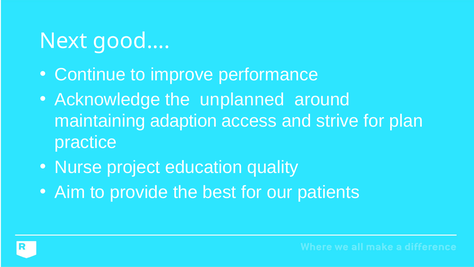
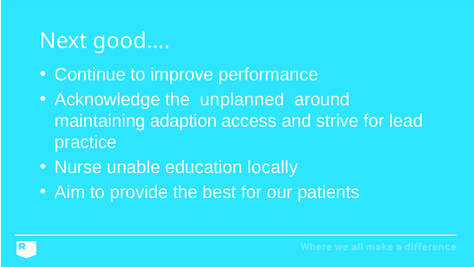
plan: plan -> lead
project: project -> unable
quality: quality -> locally
